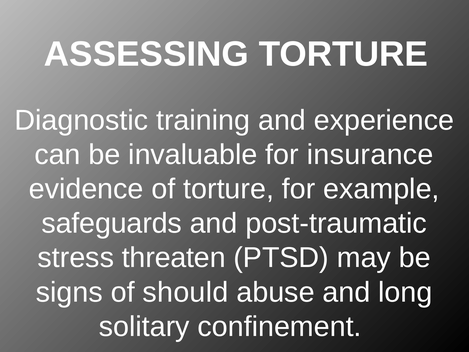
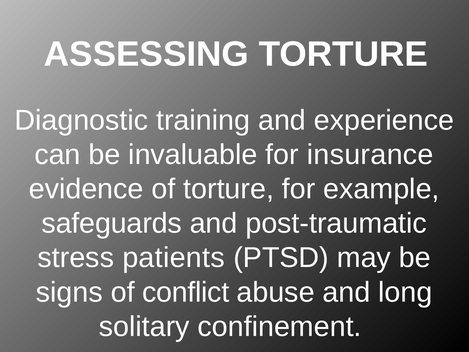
threaten: threaten -> patients
should: should -> conflict
